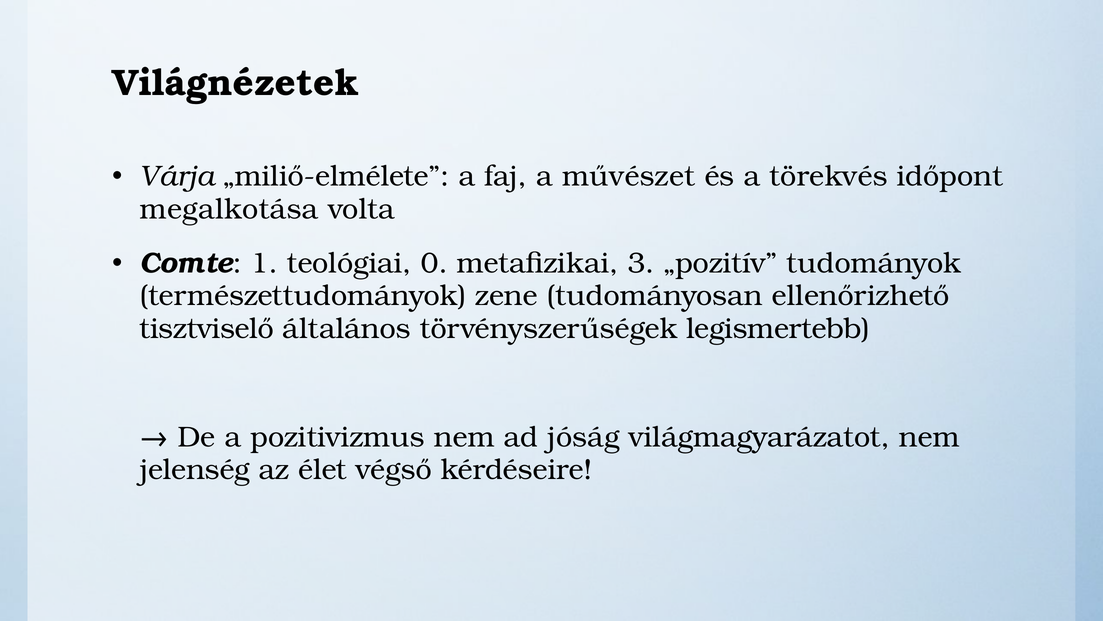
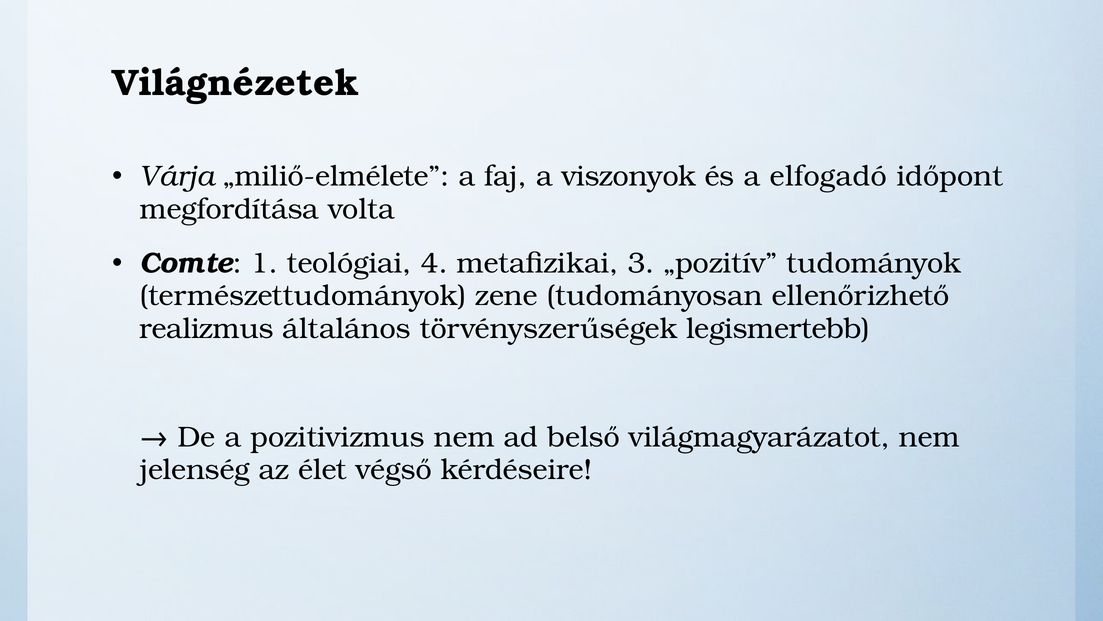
művészet: művészet -> viszonyok
törekvés: törekvés -> elfogadó
megalkotása: megalkotása -> megfordítása
0: 0 -> 4
tisztviselő: tisztviselő -> realizmus
jóság: jóság -> belső
